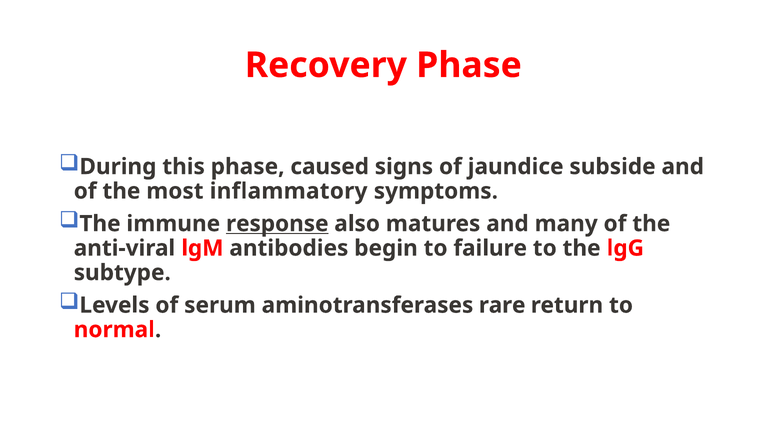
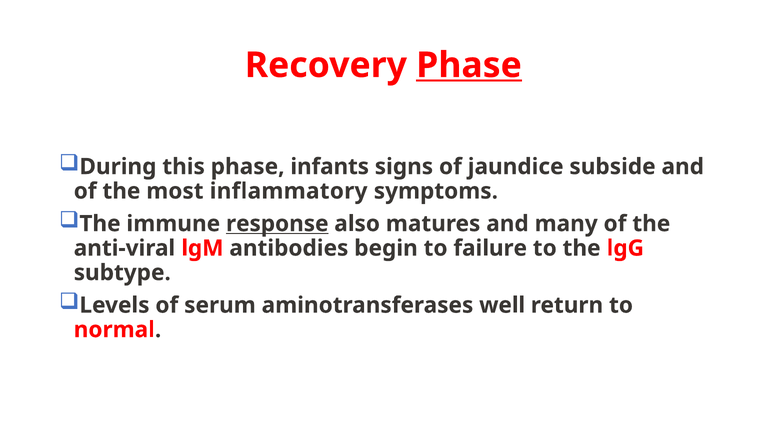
Phase at (469, 65) underline: none -> present
caused: caused -> infants
rare: rare -> well
